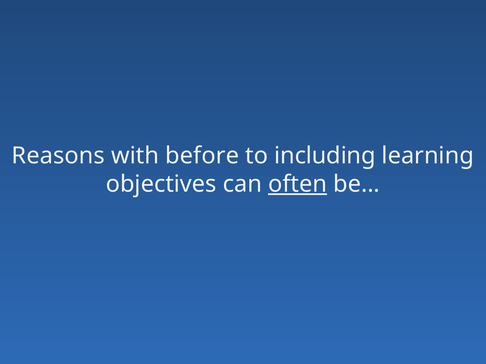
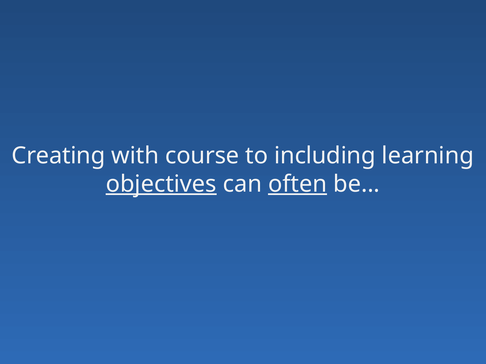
Reasons: Reasons -> Creating
before: before -> course
objectives underline: none -> present
